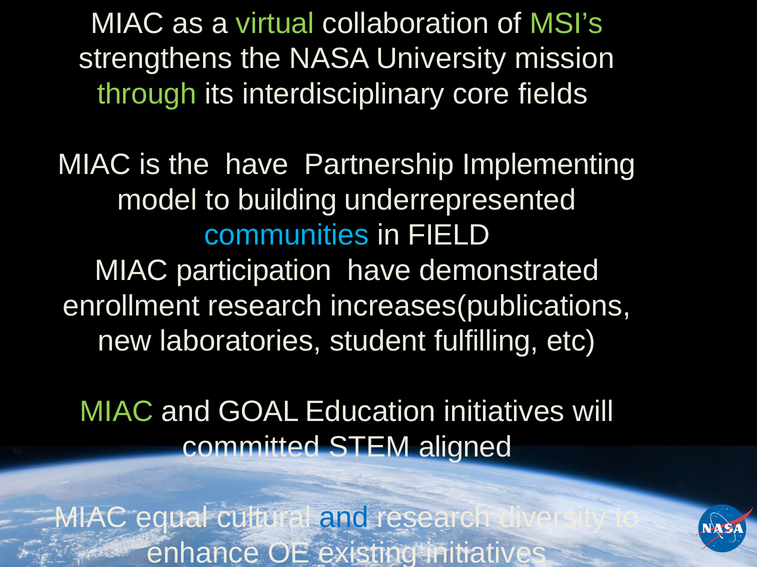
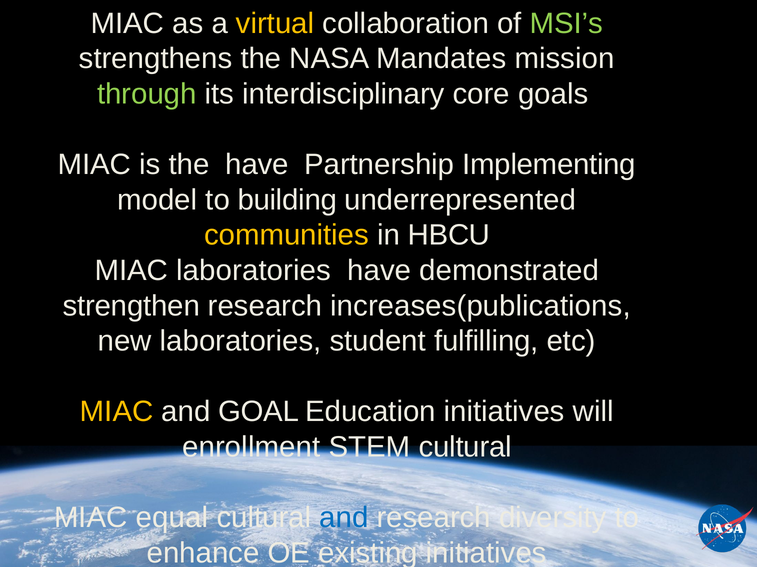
virtual colour: light green -> yellow
University: University -> Mandates
fields: fields -> goals
communities colour: light blue -> yellow
FIELD: FIELD -> HBCU
MIAC participation: participation -> laboratories
enrollment: enrollment -> strengthen
MIAC at (117, 412) colour: light green -> yellow
committed: committed -> enrollment
STEM aligned: aligned -> cultural
